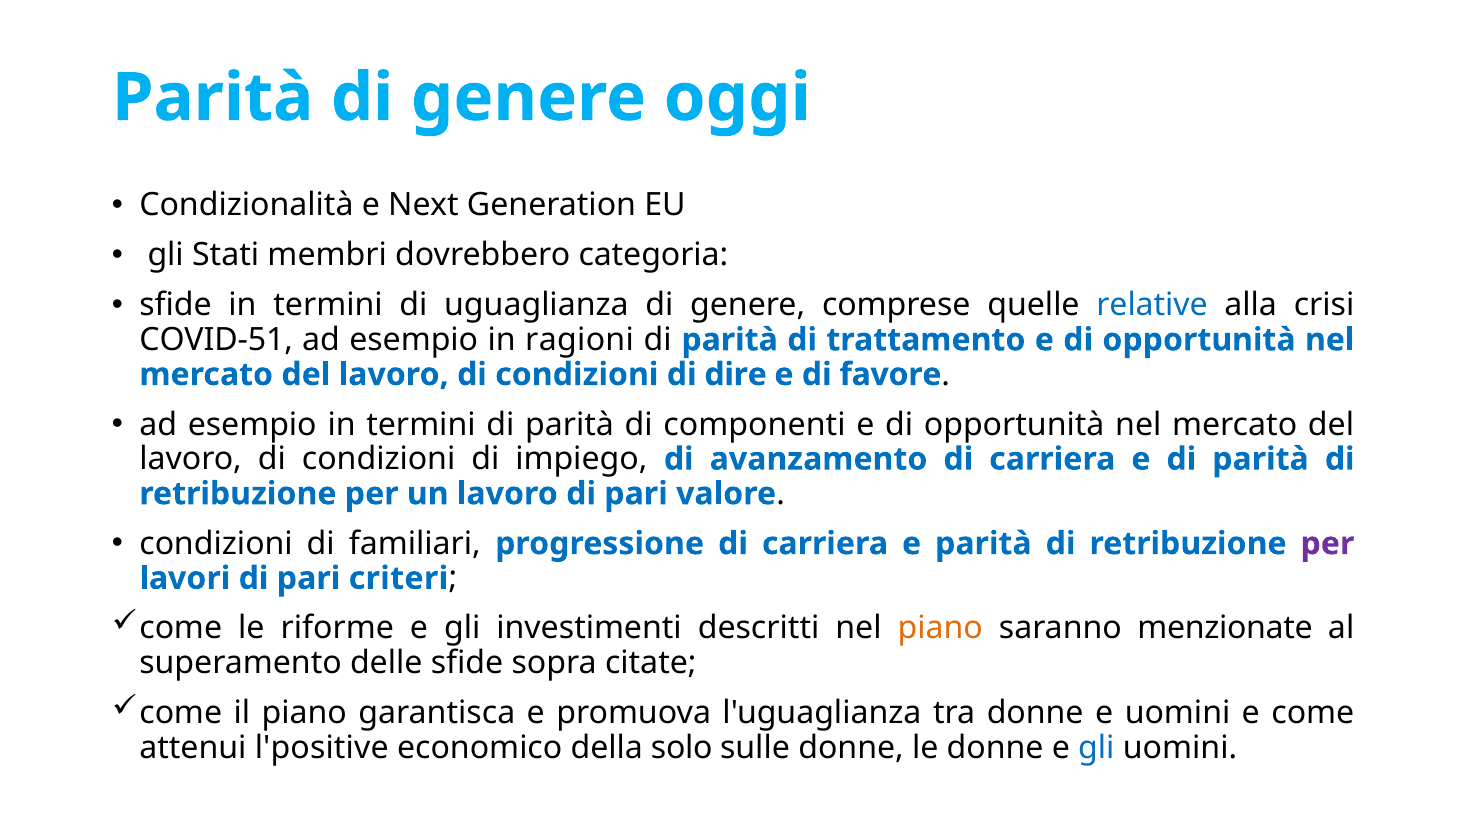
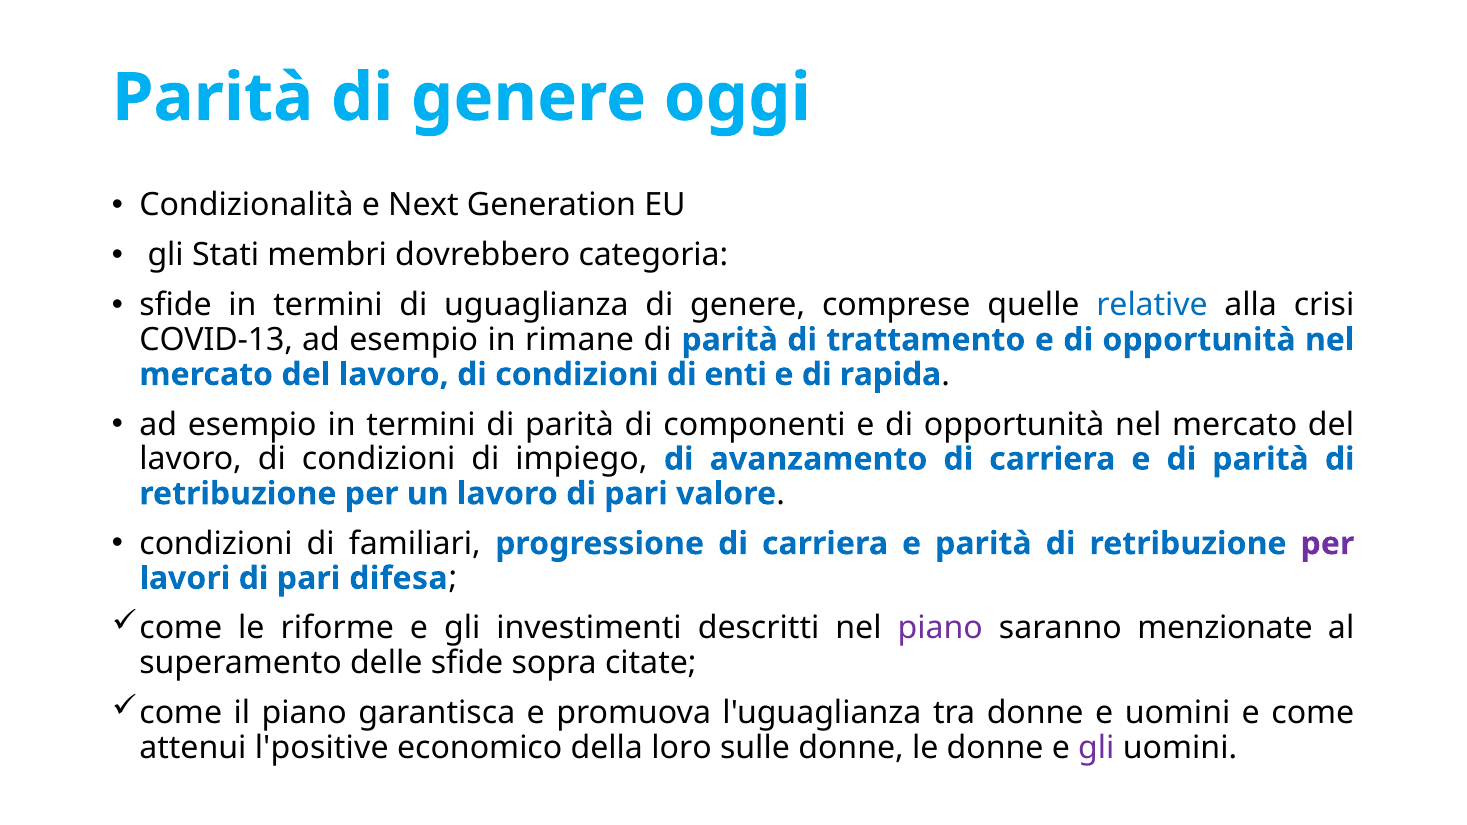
COVID-51: COVID-51 -> COVID-13
ragioni: ragioni -> rimane
dire: dire -> enti
favore: favore -> rapida
criteri: criteri -> difesa
piano at (940, 628) colour: orange -> purple
solo: solo -> loro
gli at (1096, 748) colour: blue -> purple
